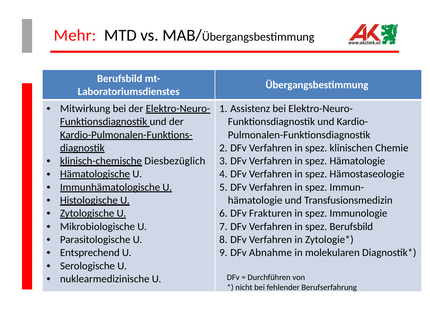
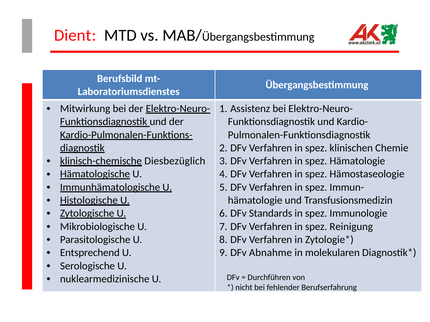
Mehr: Mehr -> Dient
Frakturen: Frakturen -> Standards
spez Berufsbild: Berufsbild -> Reinigung
